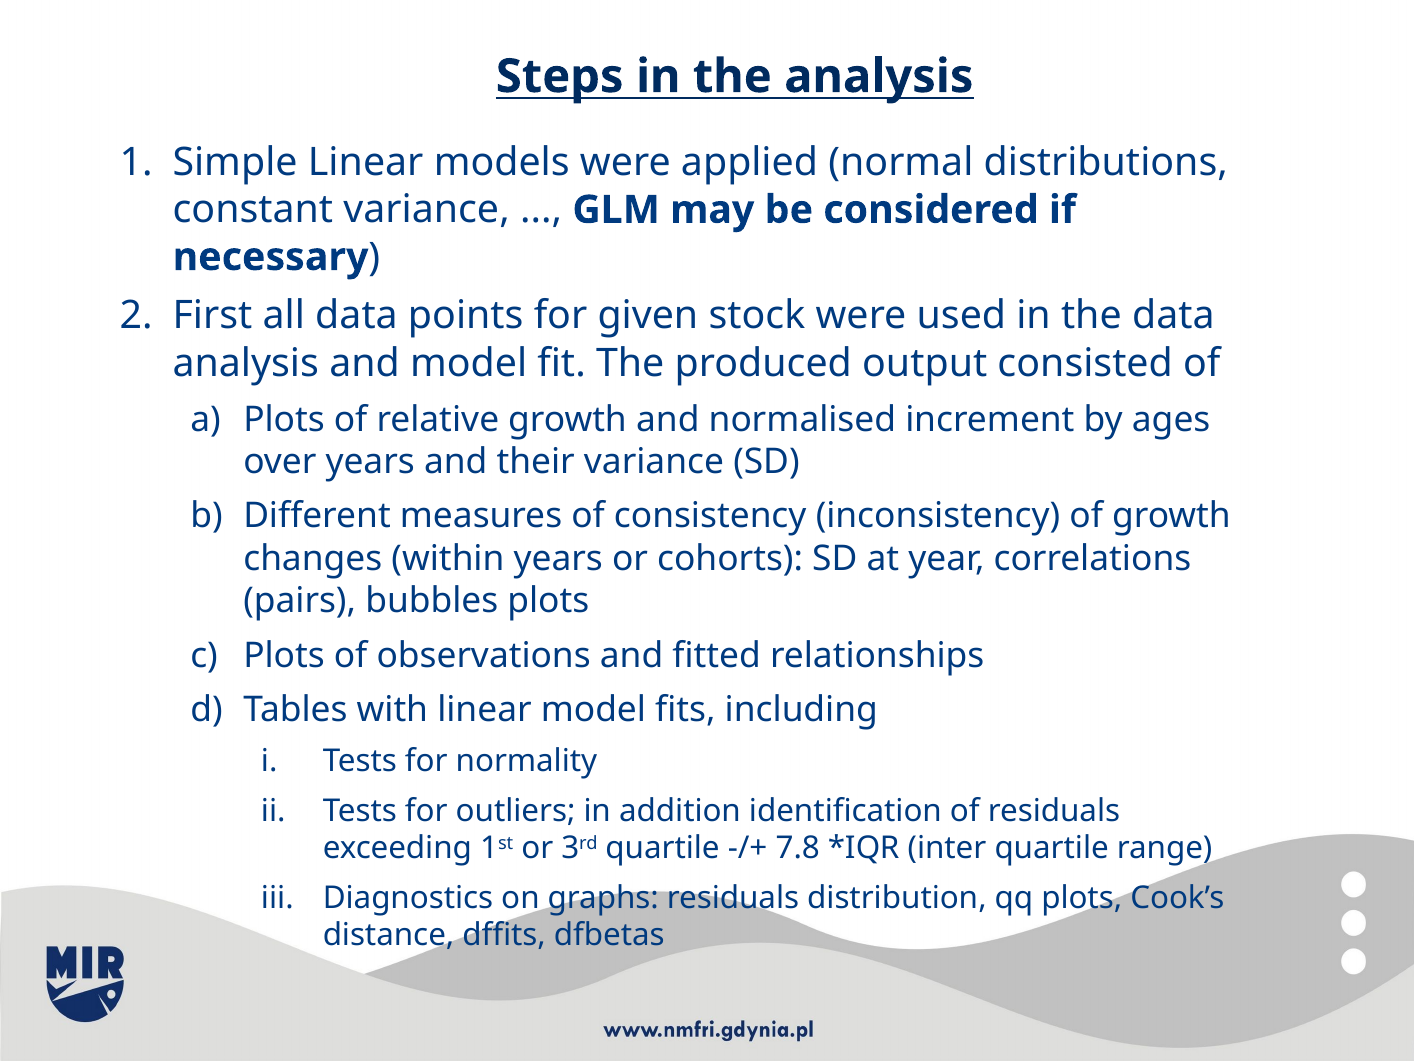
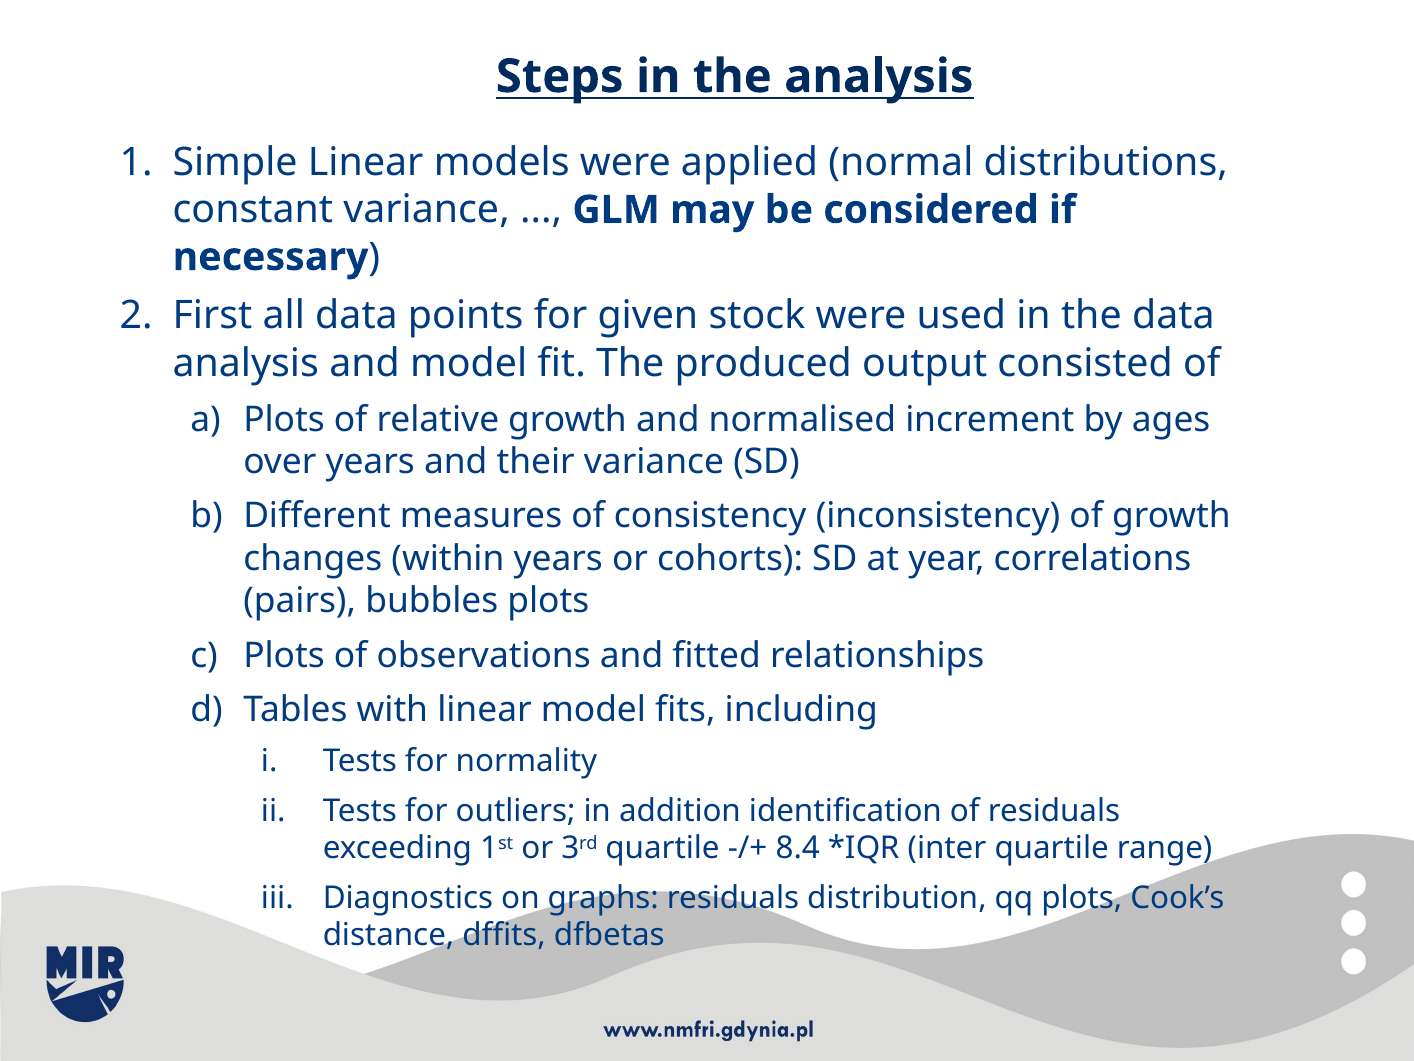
7.8: 7.8 -> 8.4
